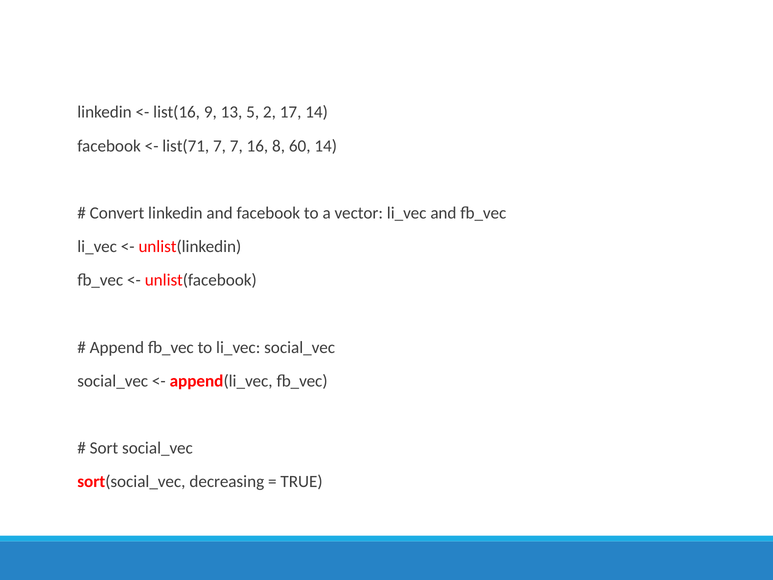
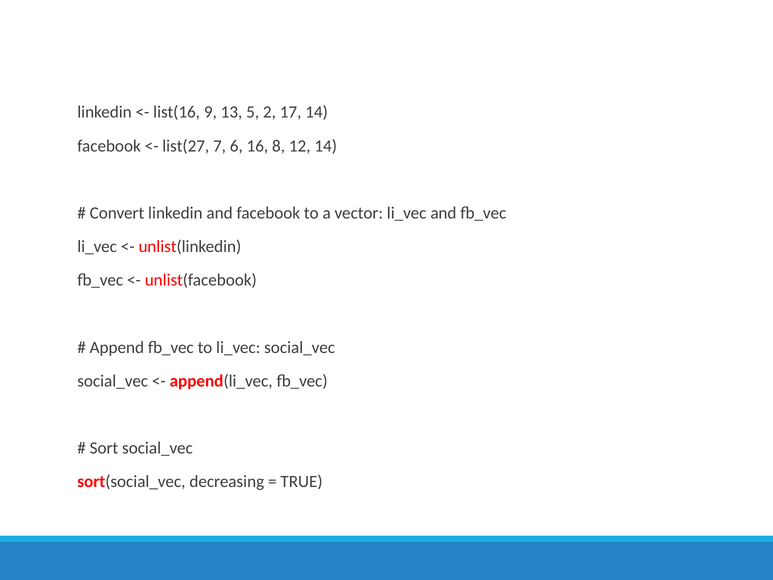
list(71: list(71 -> list(27
7 7: 7 -> 6
60: 60 -> 12
